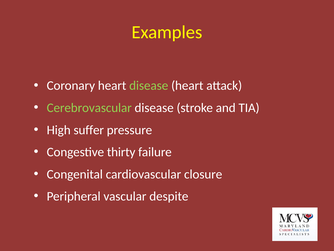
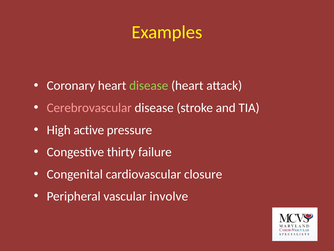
Cerebrovascular colour: light green -> pink
suffer: suffer -> active
despite: despite -> involve
